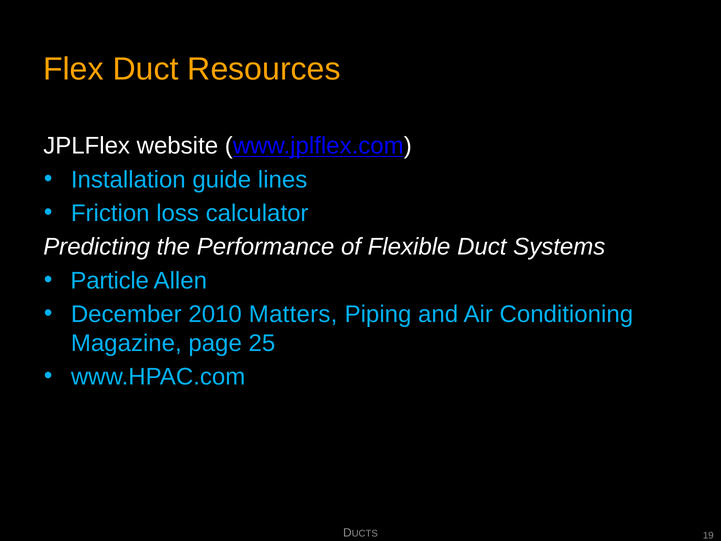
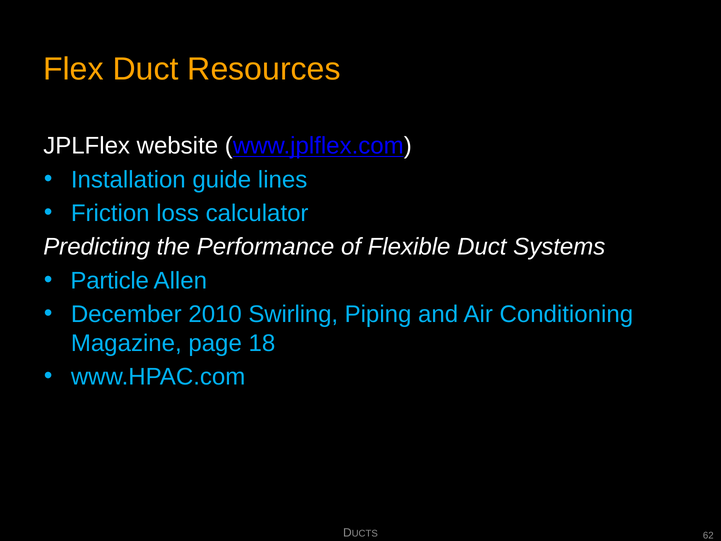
Matters: Matters -> Swirling
25: 25 -> 18
19: 19 -> 62
